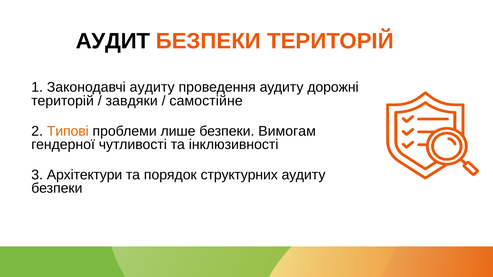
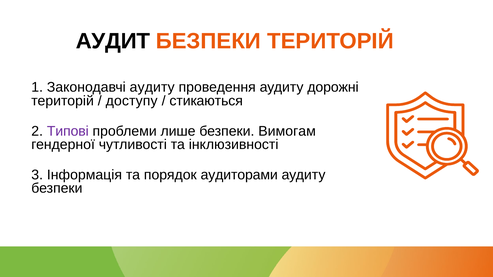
завдяки: завдяки -> доступу
самостійне: самостійне -> стикаються
Типові colour: orange -> purple
Архітектури: Архітектури -> Інформація
структурних: структурних -> аудиторами
